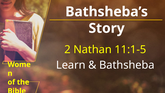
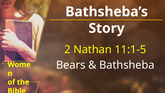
Learn: Learn -> Bears
